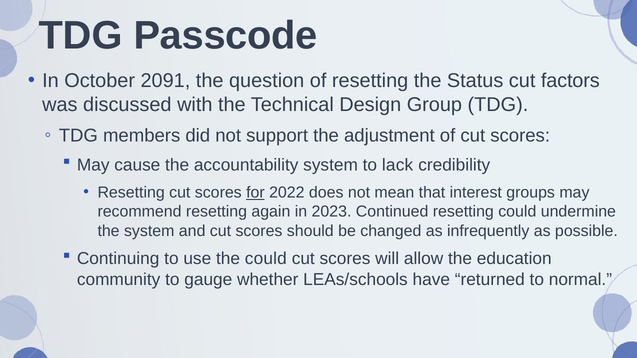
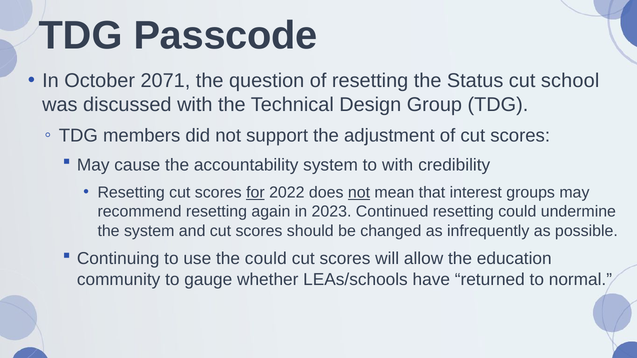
2091: 2091 -> 2071
factors: factors -> school
to lack: lack -> with
not at (359, 193) underline: none -> present
